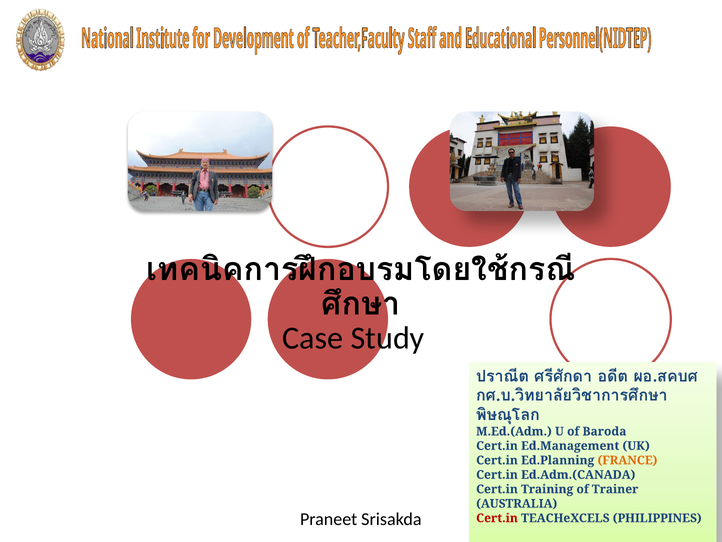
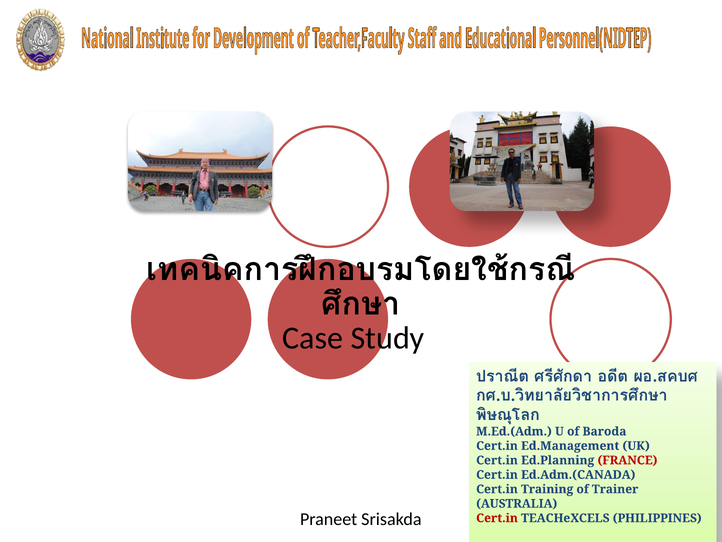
FRANCE colour: orange -> red
